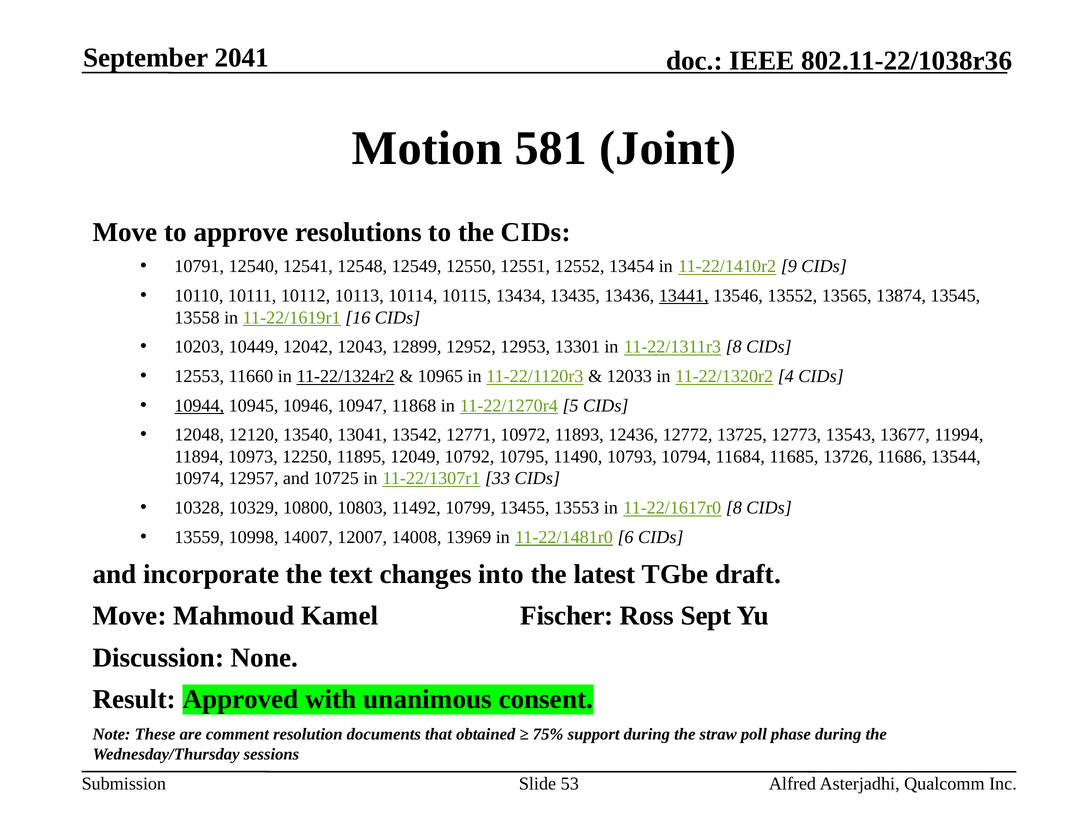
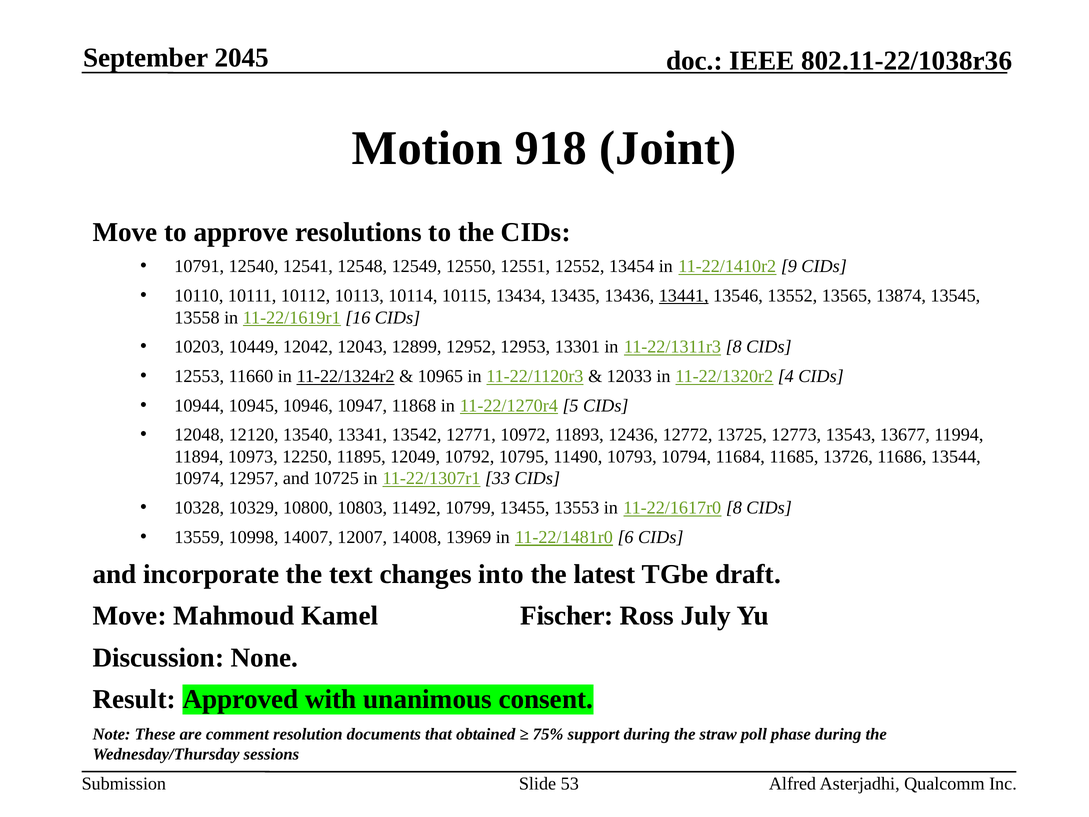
2041: 2041 -> 2045
581: 581 -> 918
10944 underline: present -> none
13041: 13041 -> 13341
Sept: Sept -> July
